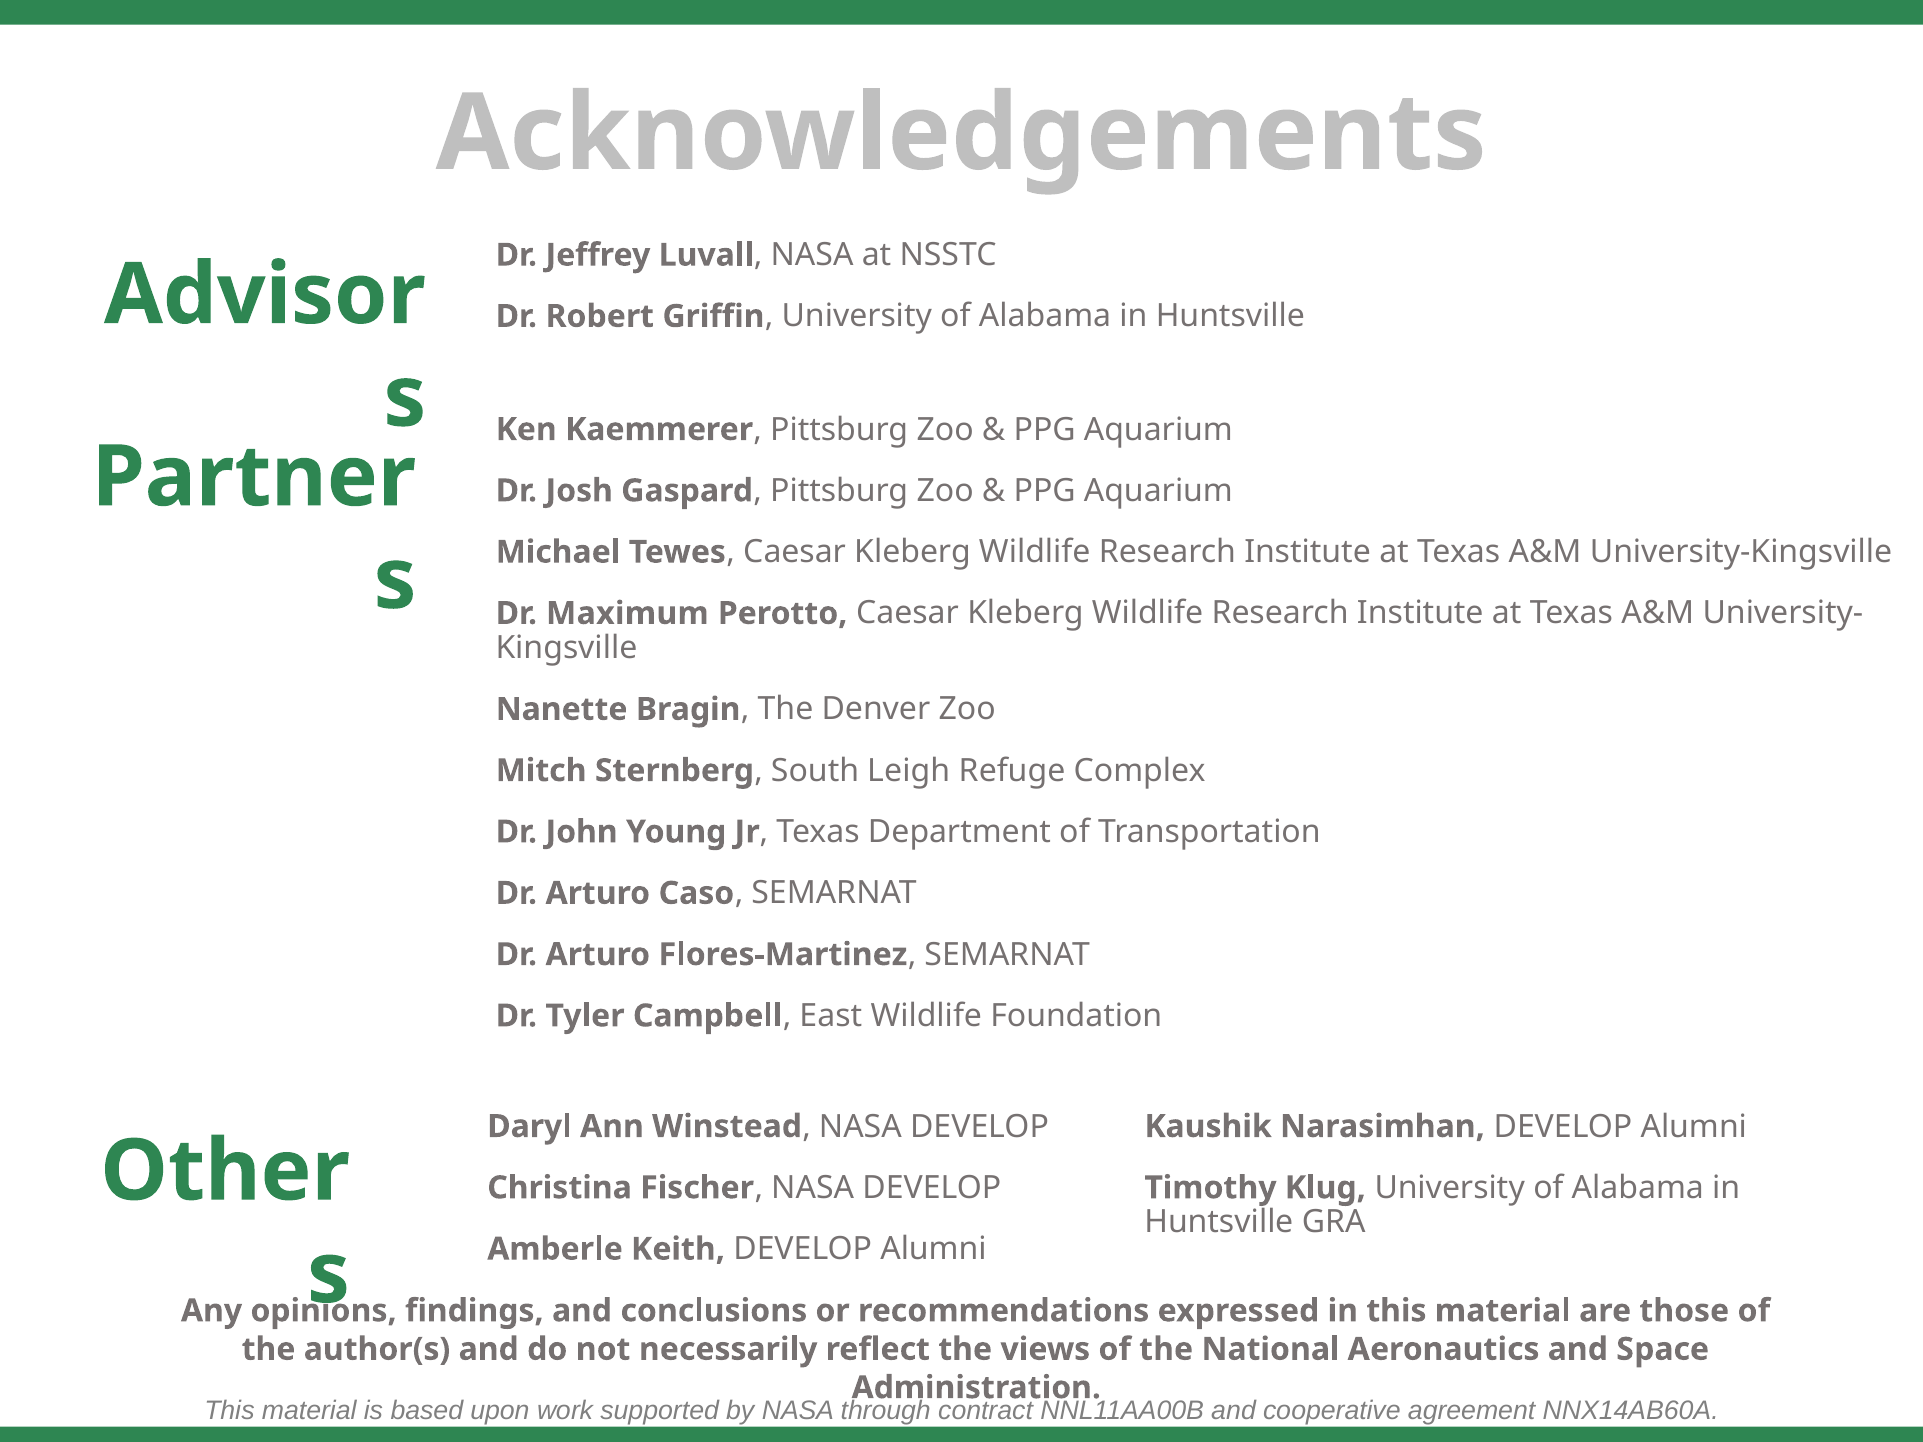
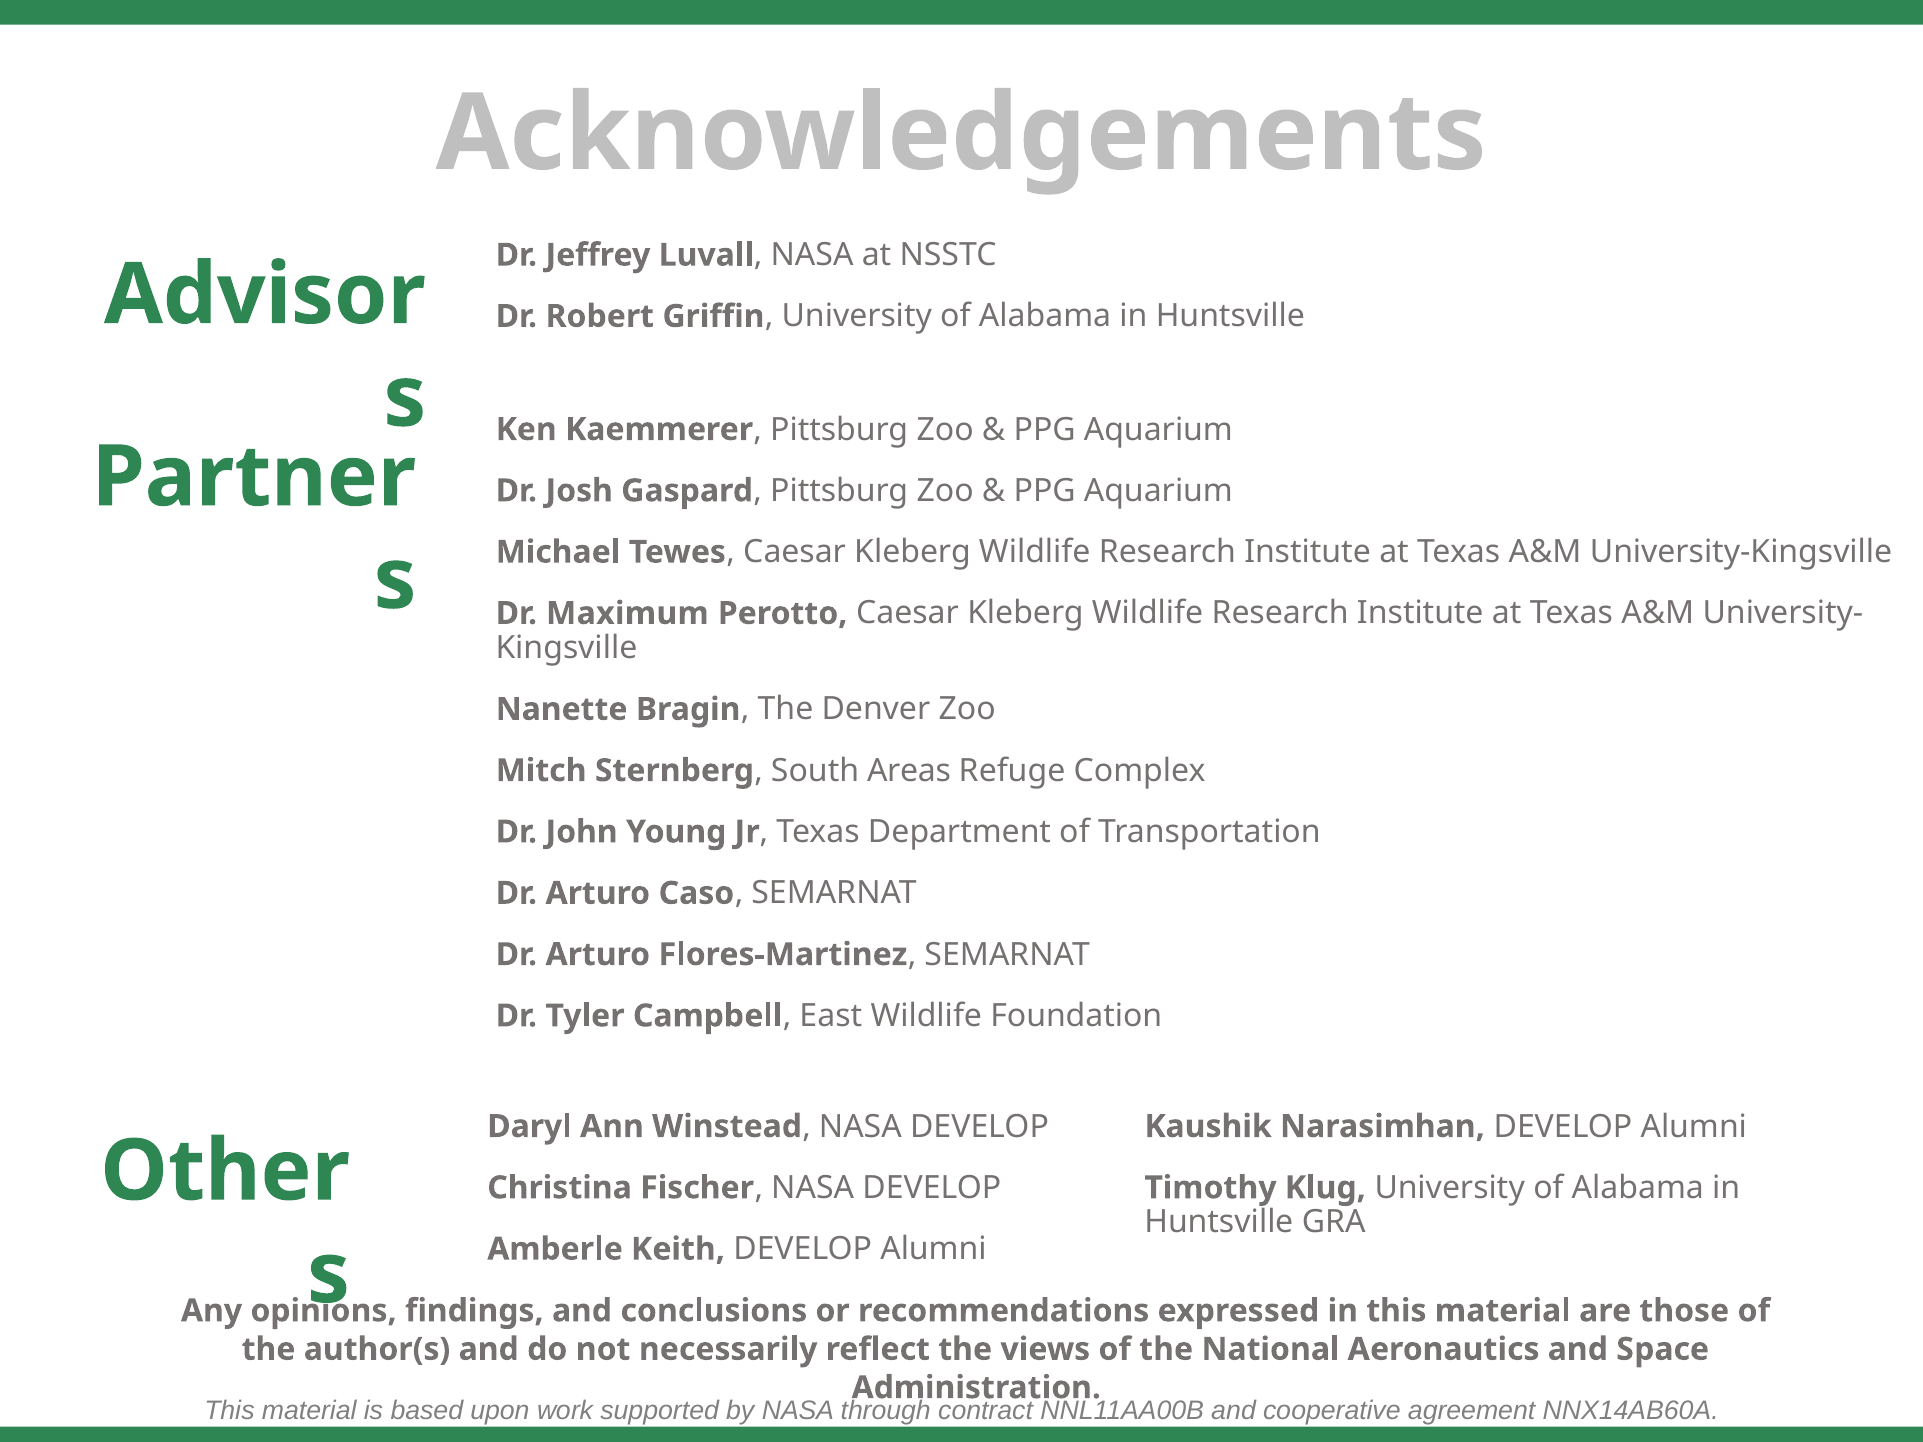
Leigh: Leigh -> Areas
